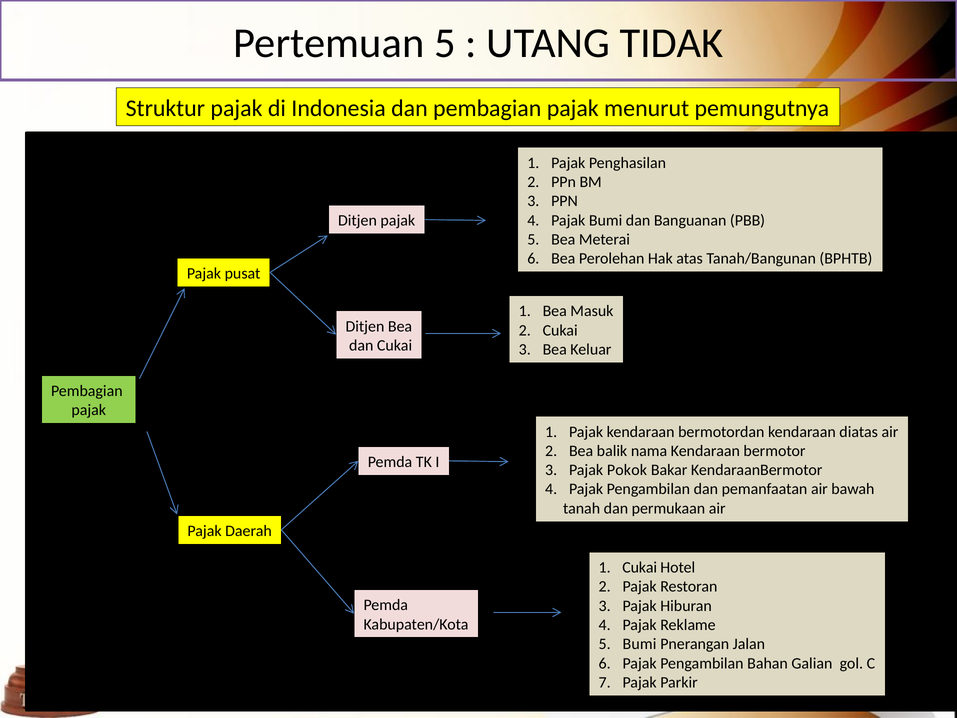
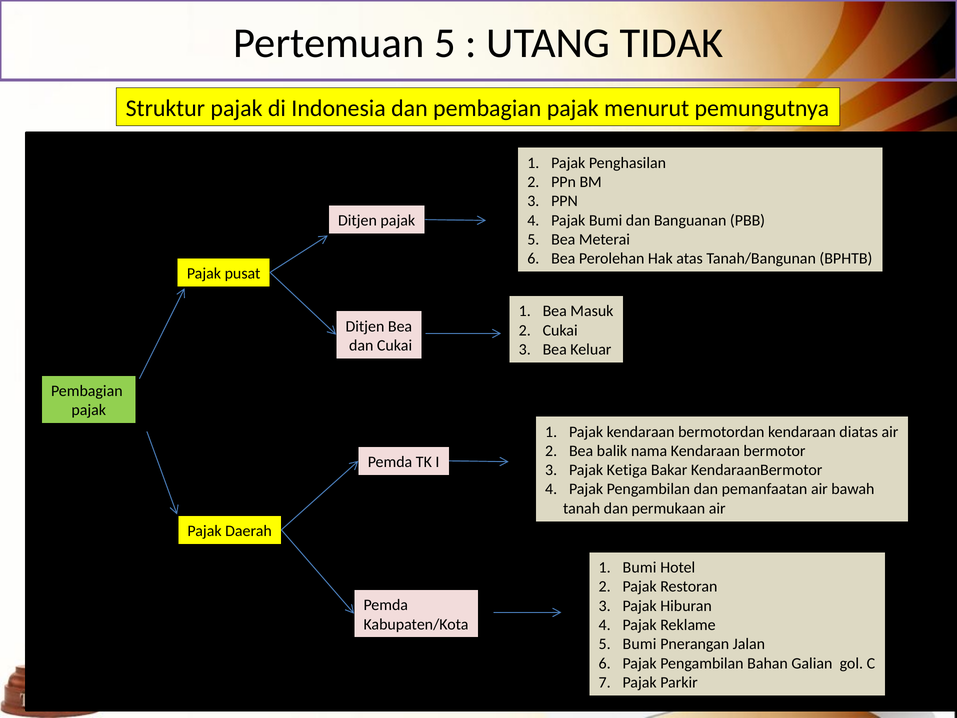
Pokok: Pokok -> Ketiga
Cukai at (640, 567): Cukai -> Bumi
